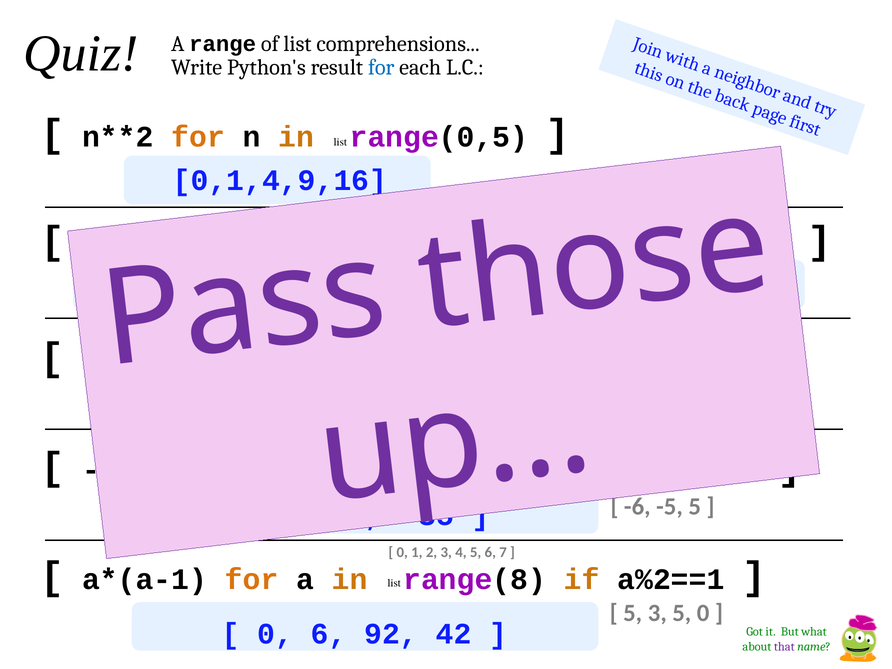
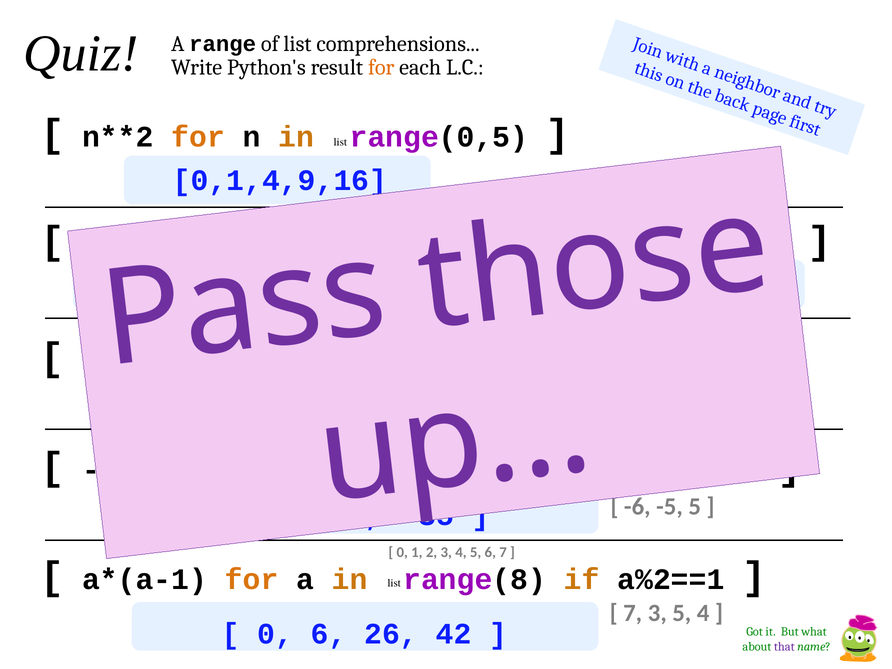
for at (381, 67) colour: blue -> orange
5 at (633, 613): 5 -> 7
5 0: 0 -> 4
92: 92 -> 26
